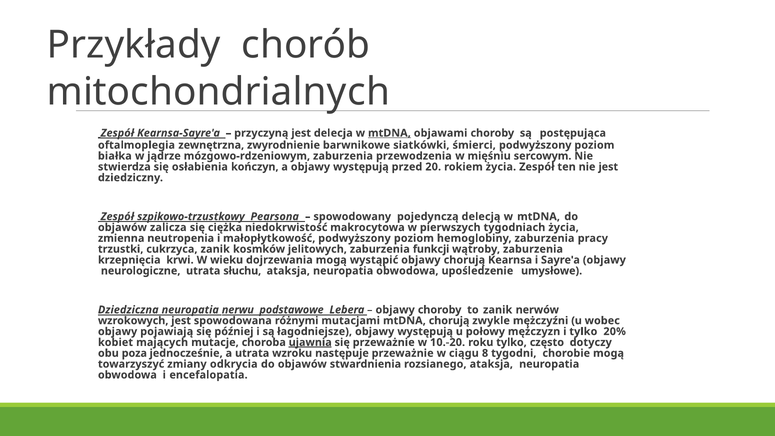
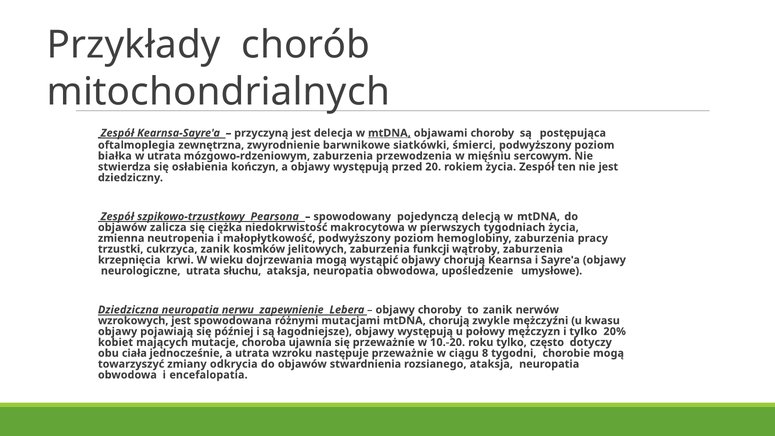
w jądrze: jądrze -> utrata
podstawowe: podstawowe -> zapewnienie
wobec: wobec -> kwasu
ujawnia underline: present -> none
poza: poza -> ciała
